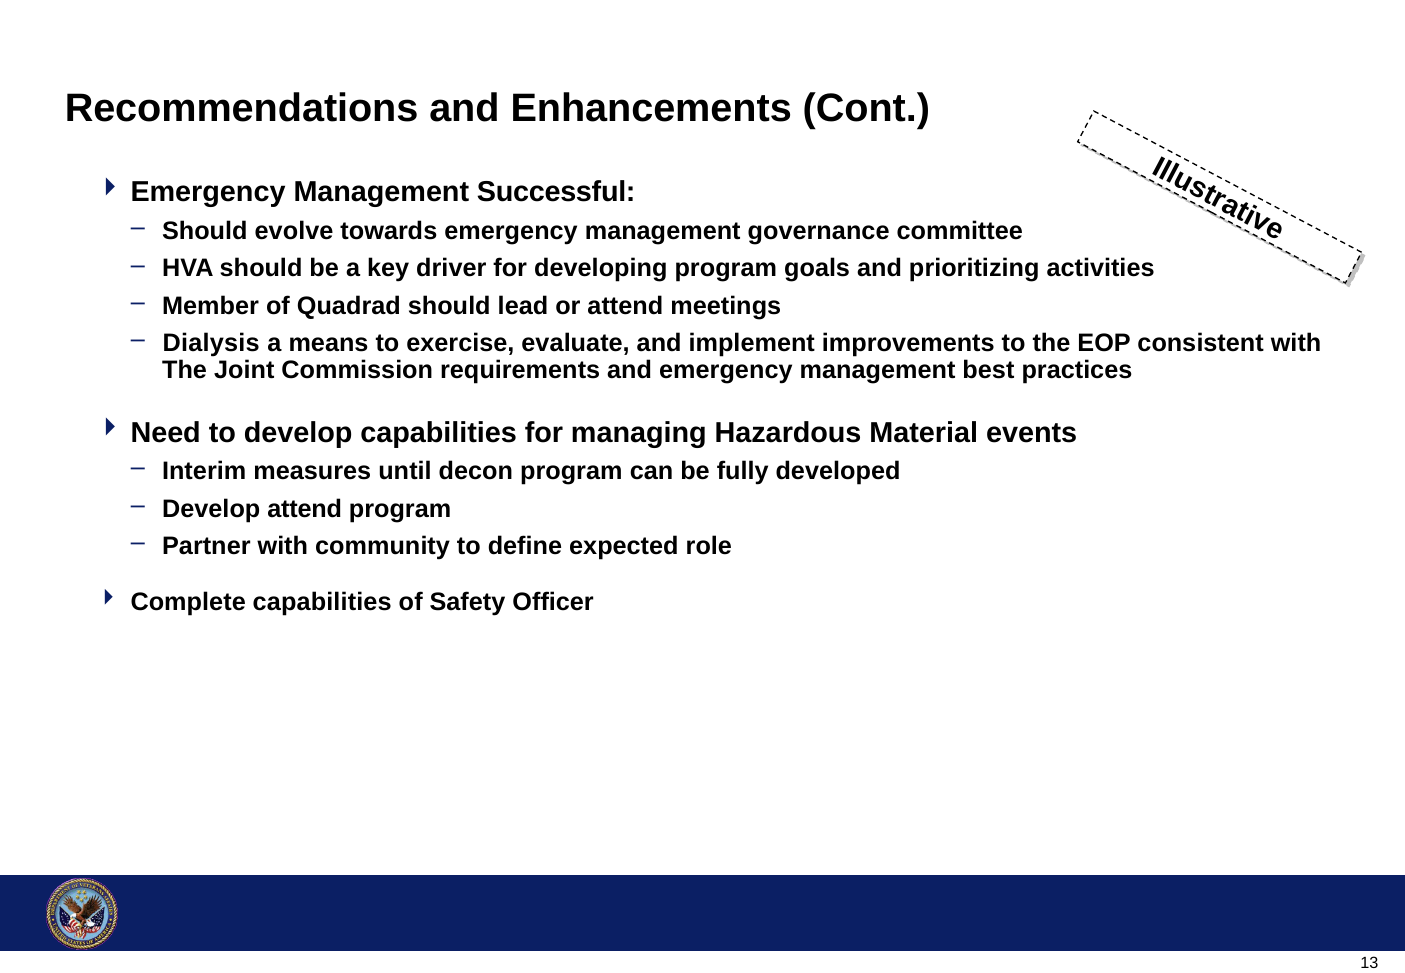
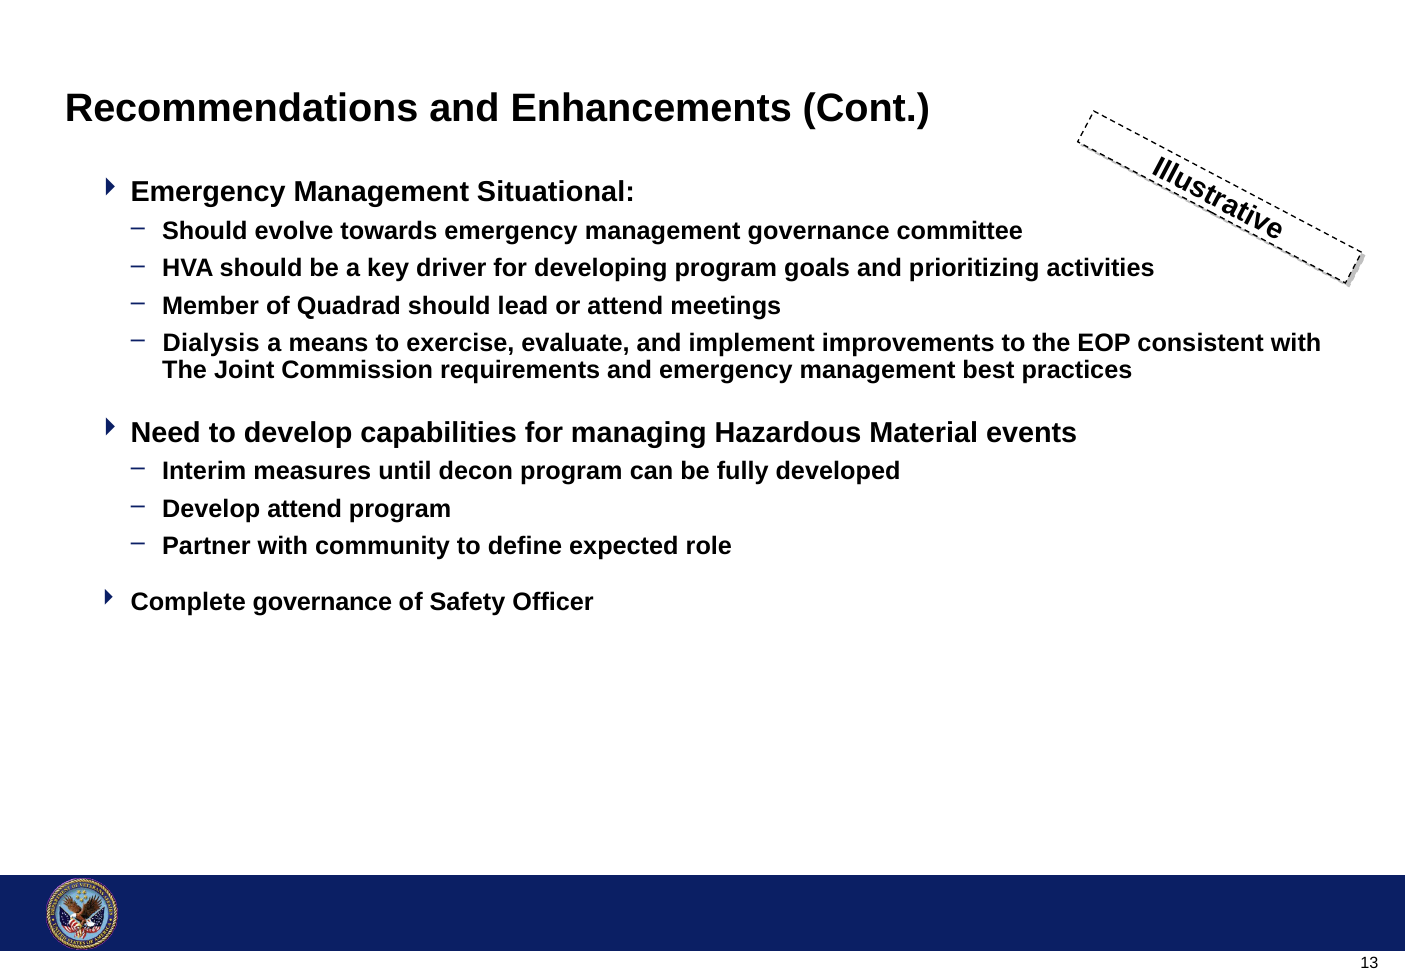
Successful: Successful -> Situational
Complete capabilities: capabilities -> governance
